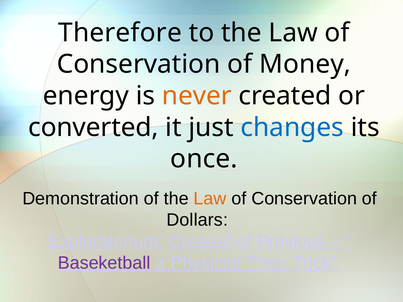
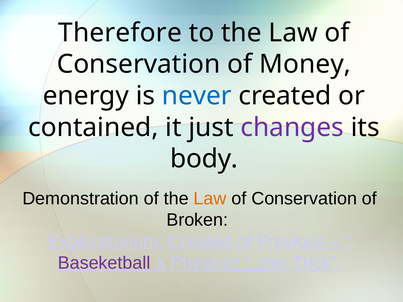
never colour: orange -> blue
converted: converted -> contained
changes colour: blue -> purple
once: once -> body
Dollars: Dollars -> Broken
Then: Then -> Later
